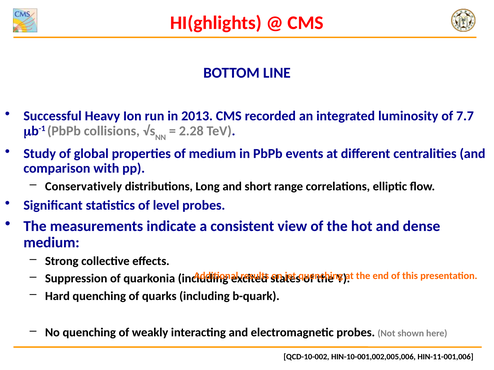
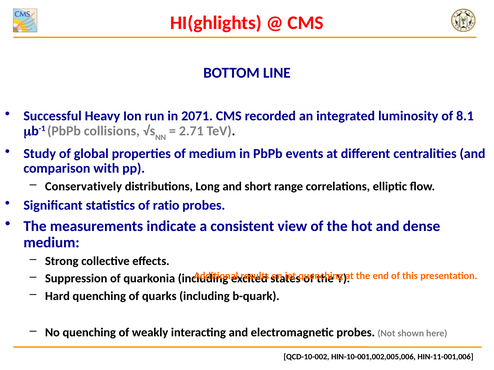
2013: 2013 -> 2071
7.7: 7.7 -> 8.1
2.28: 2.28 -> 2.71
level: level -> ratio
